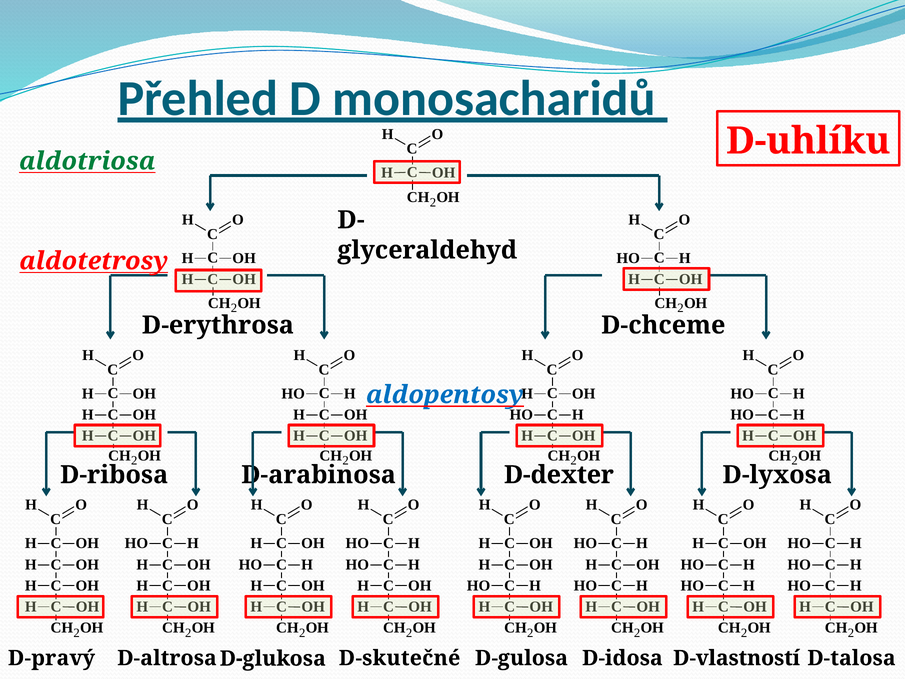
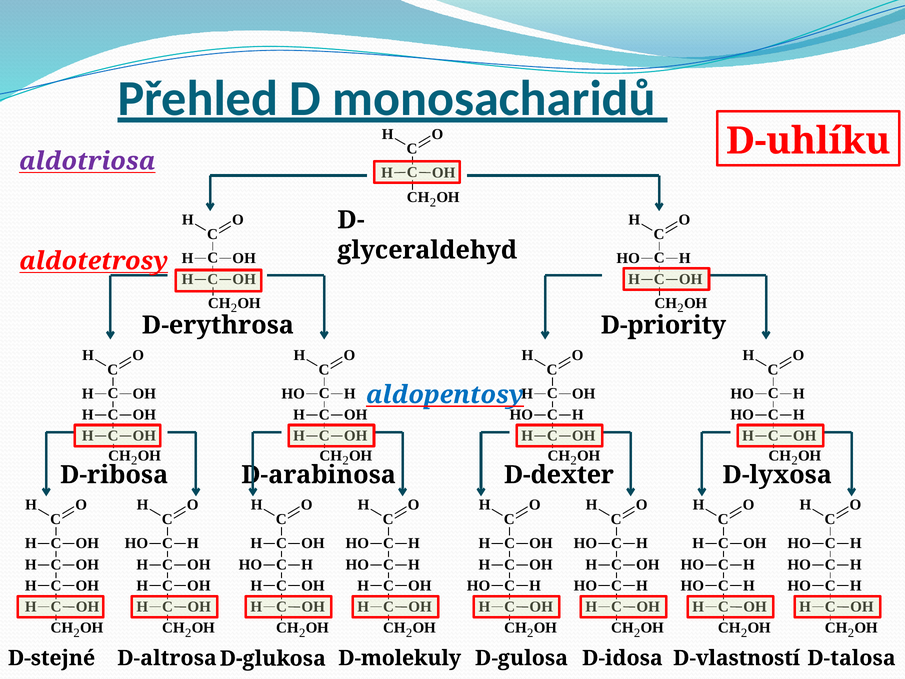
aldotriosa colour: green -> purple
D-chceme: D-chceme -> D-priority
D-pravý: D-pravý -> D-stejné
D-skutečné: D-skutečné -> D-molekuly
